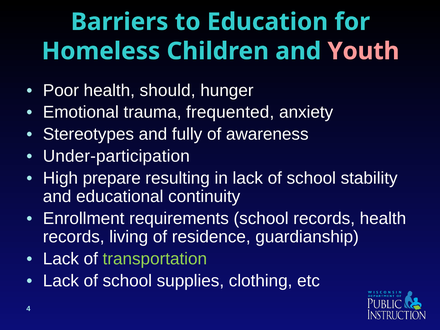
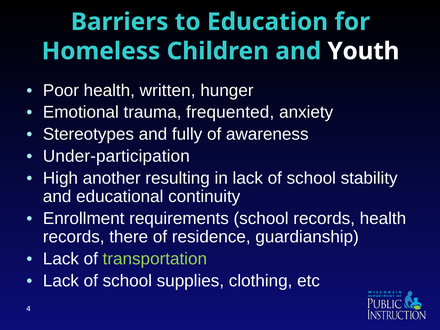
Youth colour: pink -> white
should: should -> written
prepare: prepare -> another
living: living -> there
